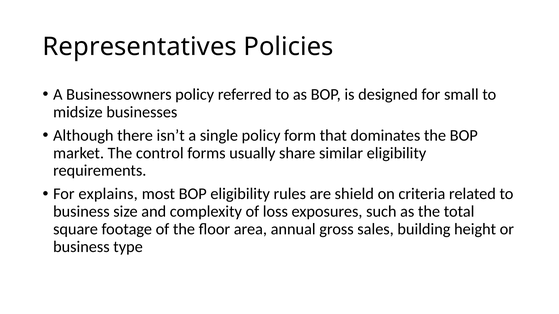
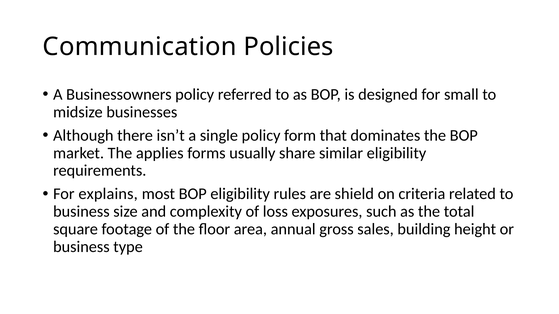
Representatives: Representatives -> Communication
control: control -> applies
